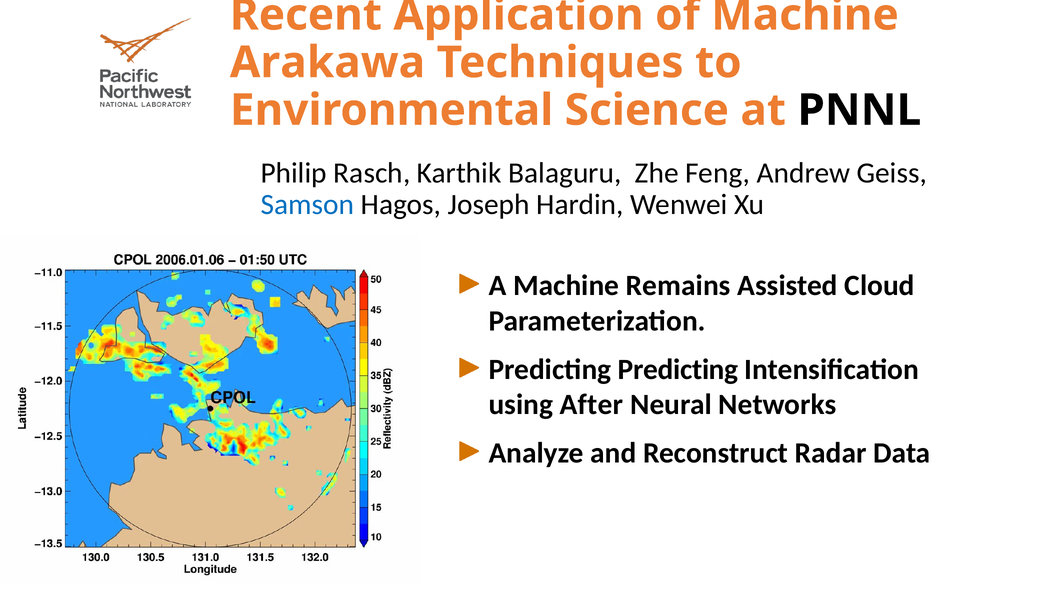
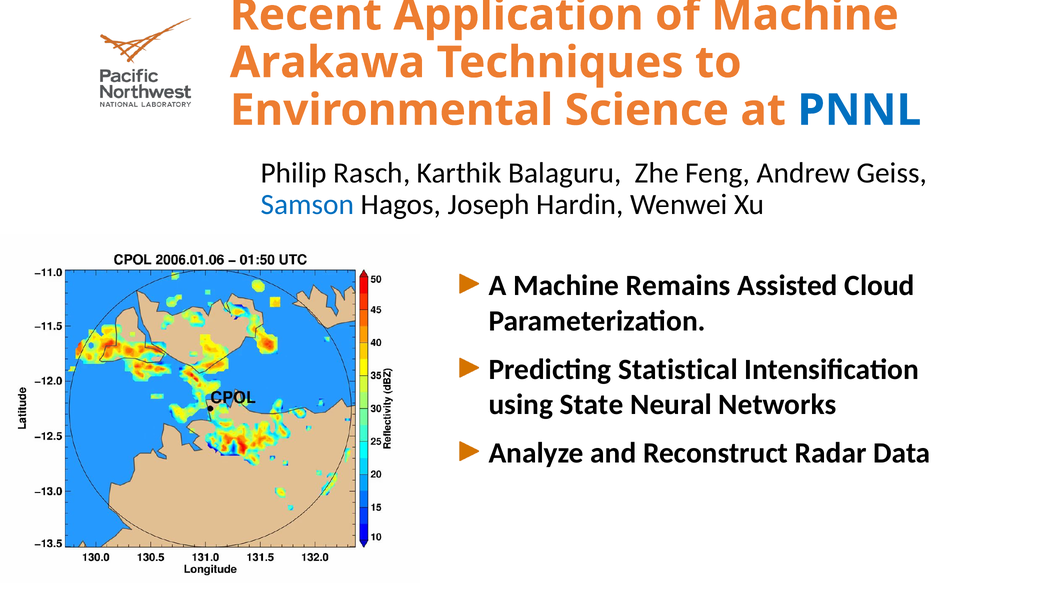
PNNL colour: black -> blue
Predicting Predicting: Predicting -> Statistical
After: After -> State
